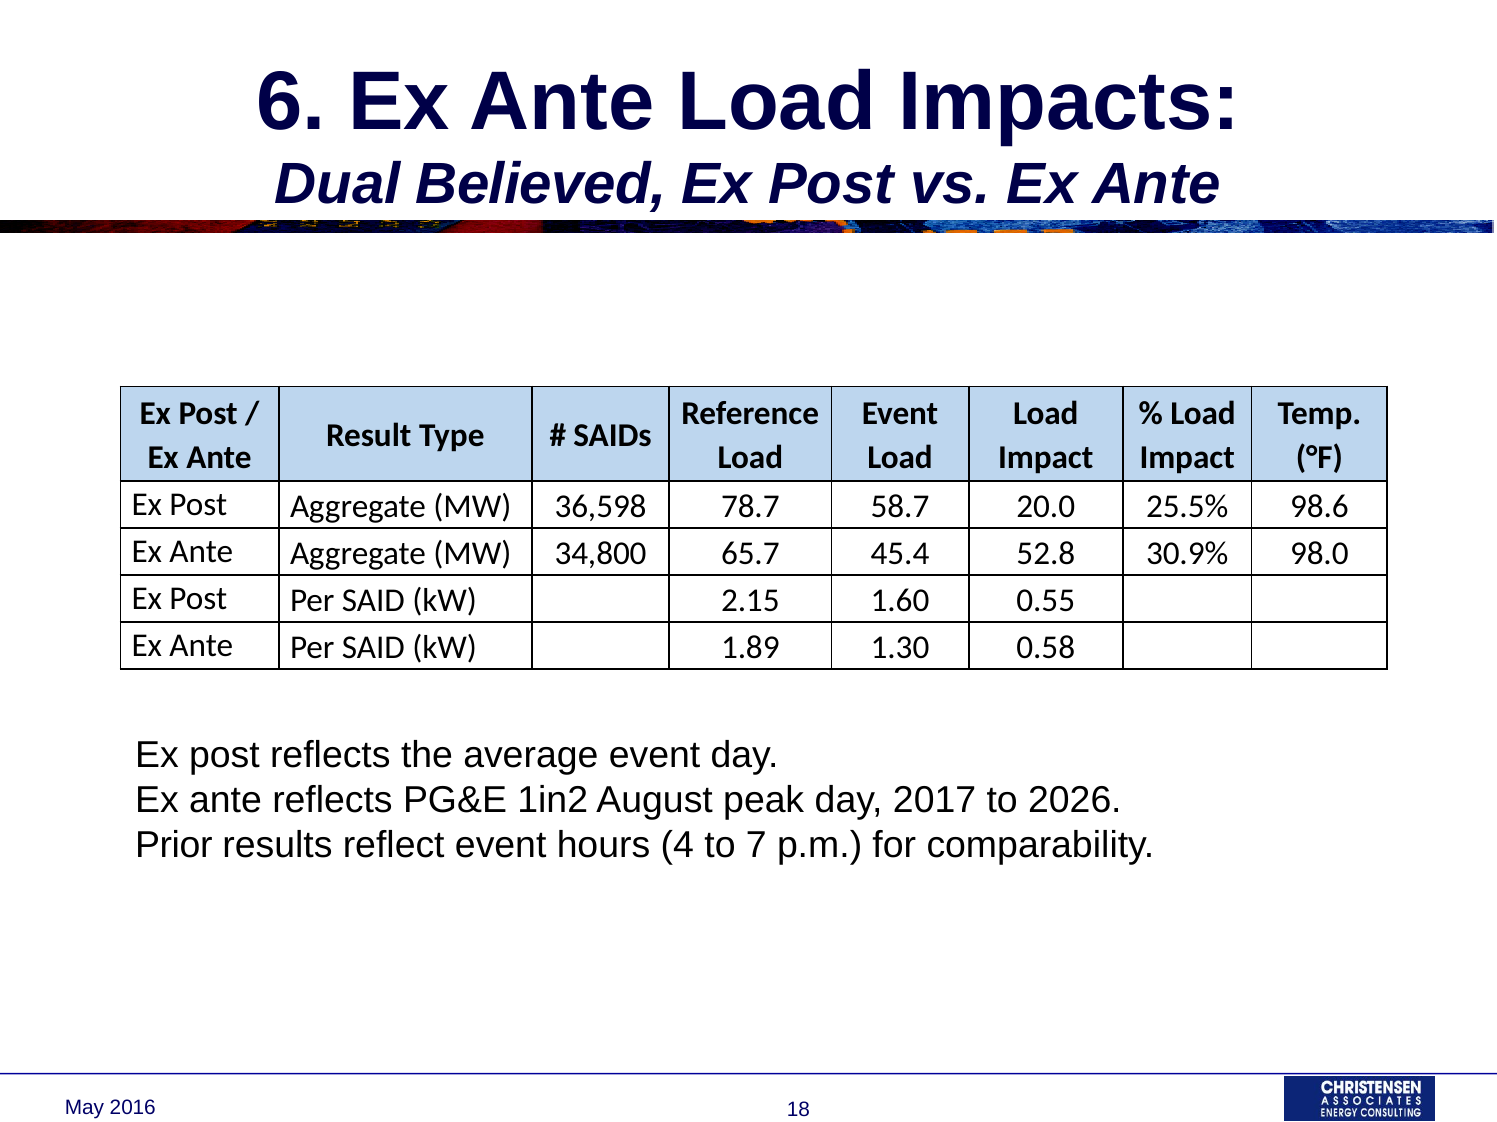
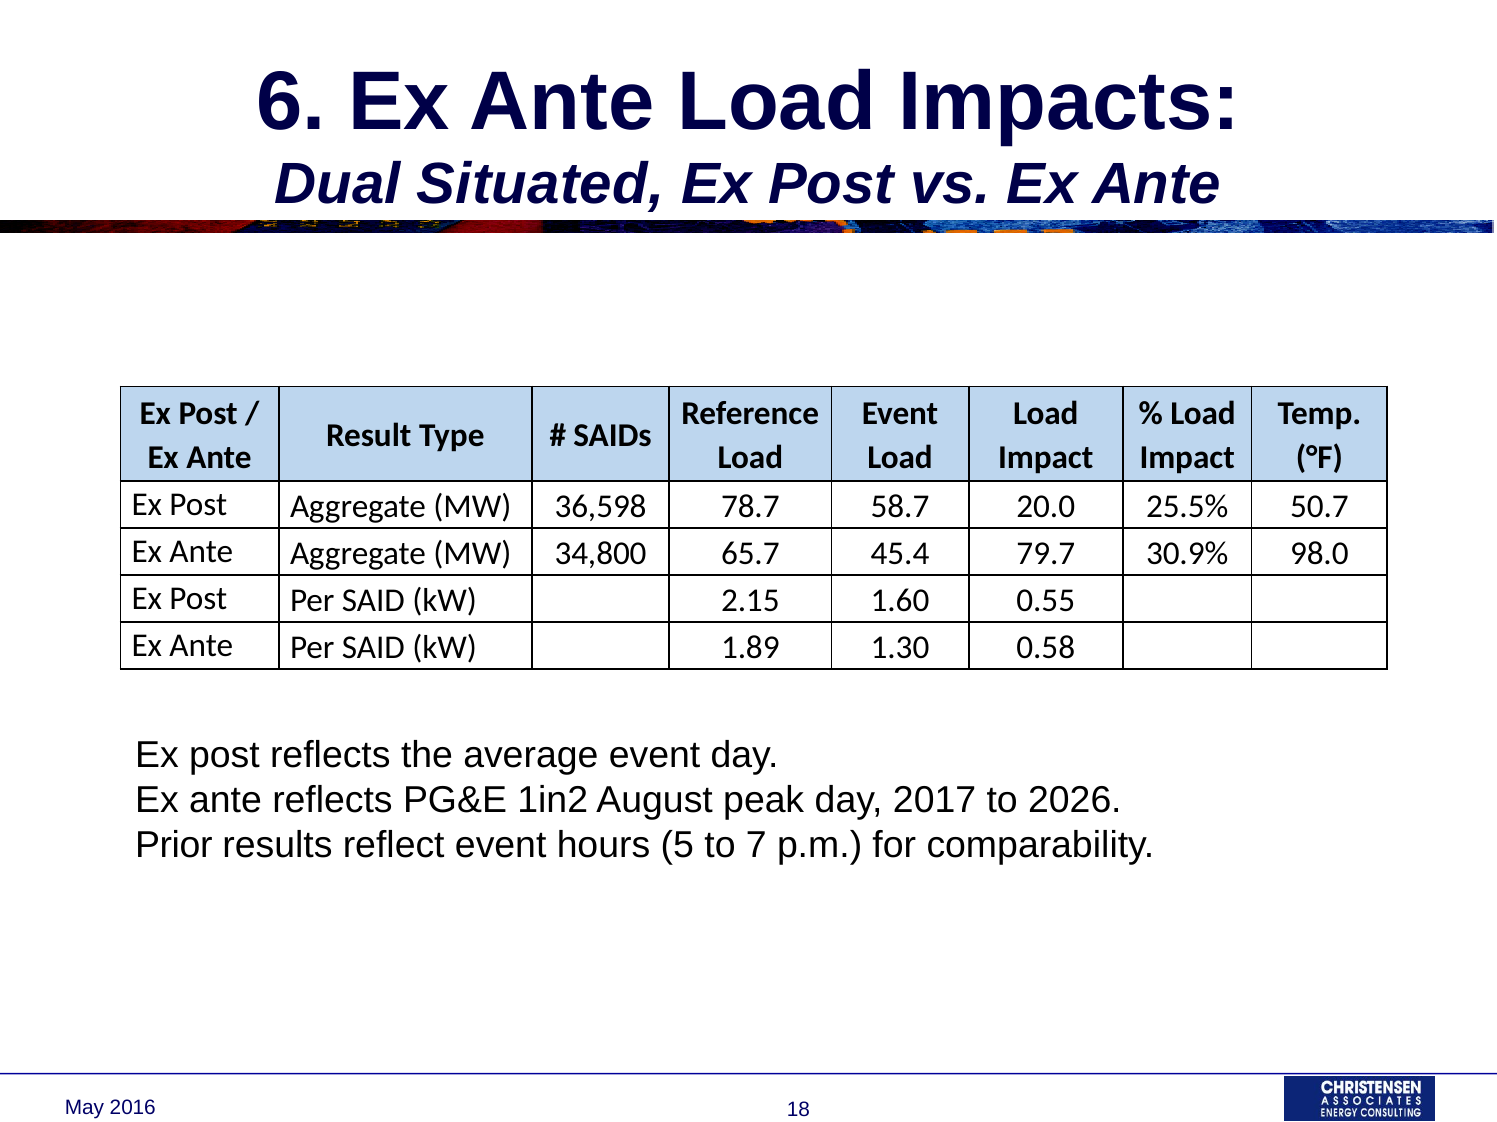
Believed: Believed -> Situated
98.6: 98.6 -> 50.7
52.8: 52.8 -> 79.7
4: 4 -> 5
